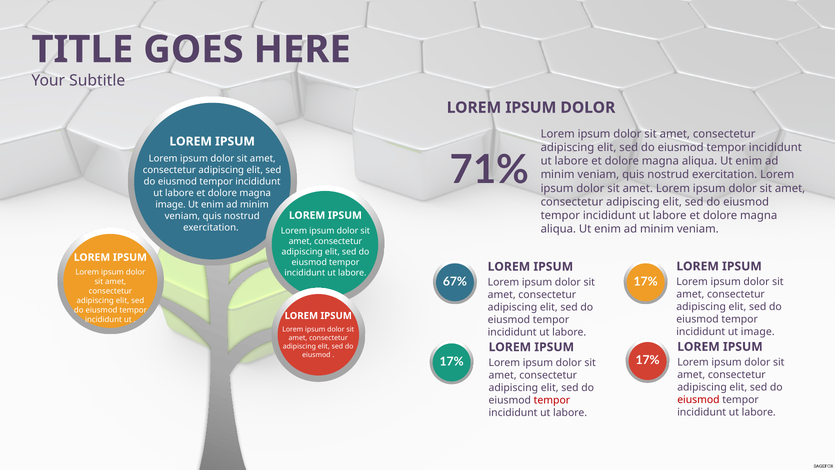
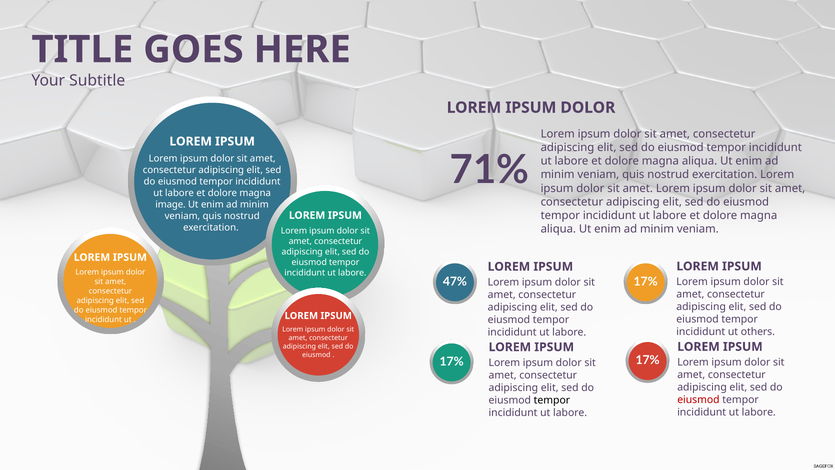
67%: 67% -> 47%
ut image: image -> others
tempor at (552, 400) colour: red -> black
